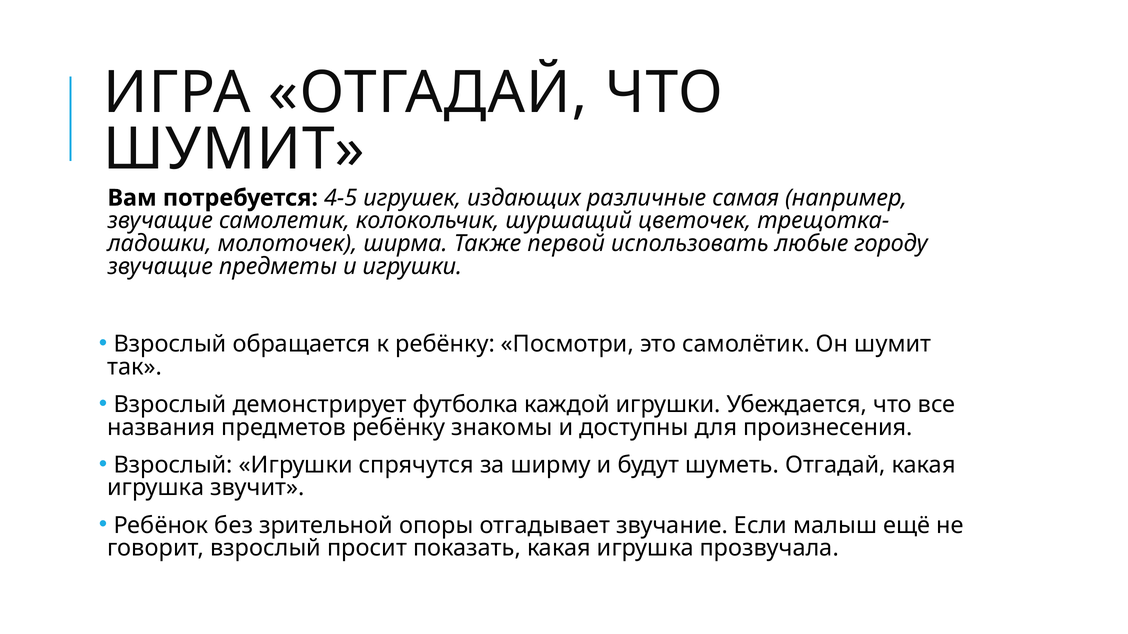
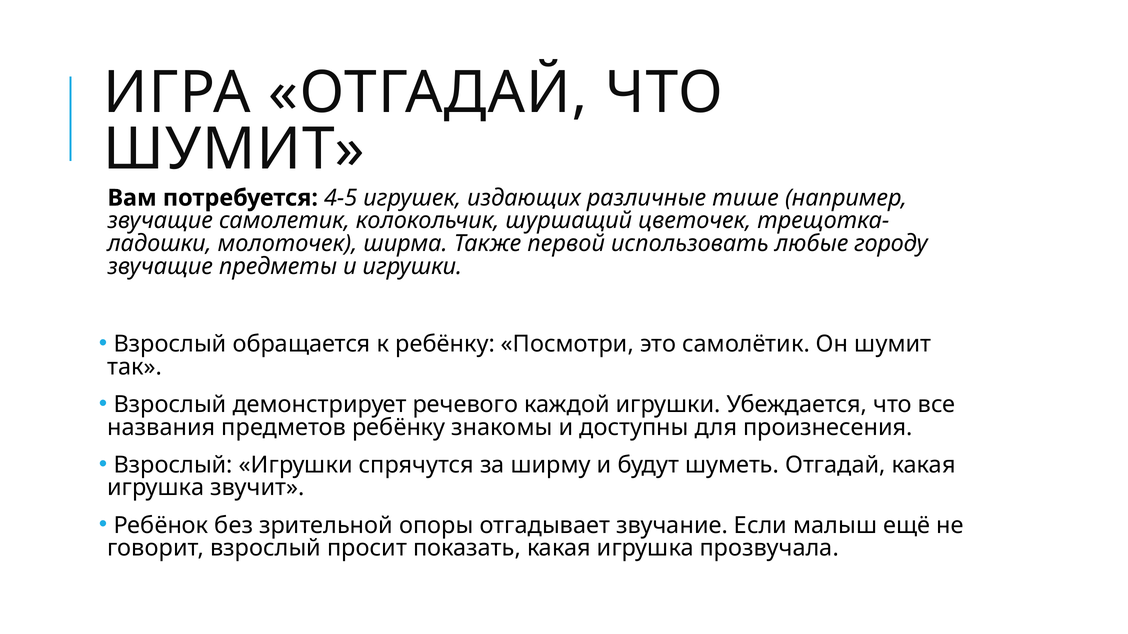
самая: самая -> тише
футболка: футболка -> речевого
